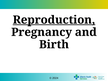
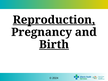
Birth underline: none -> present
